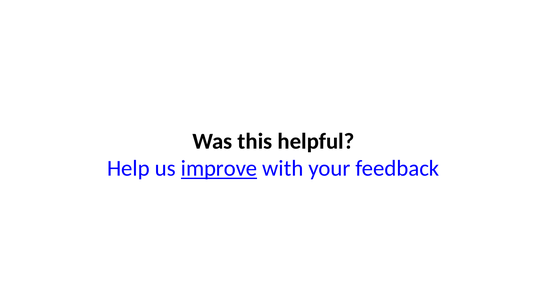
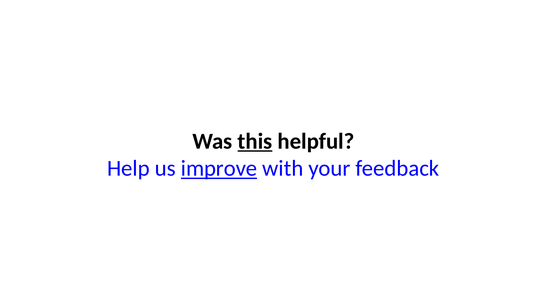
this underline: none -> present
